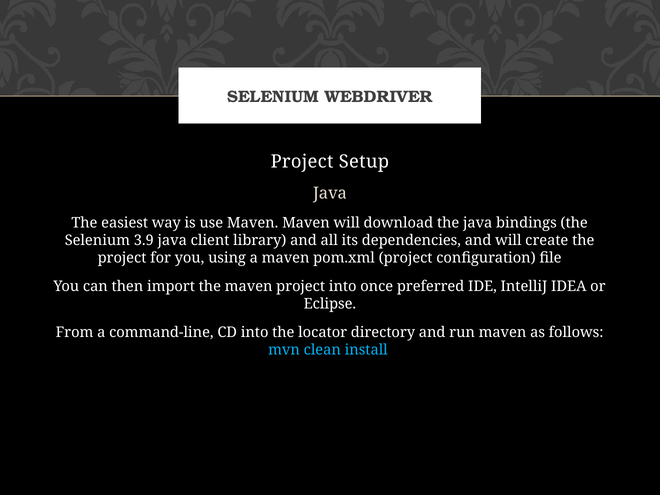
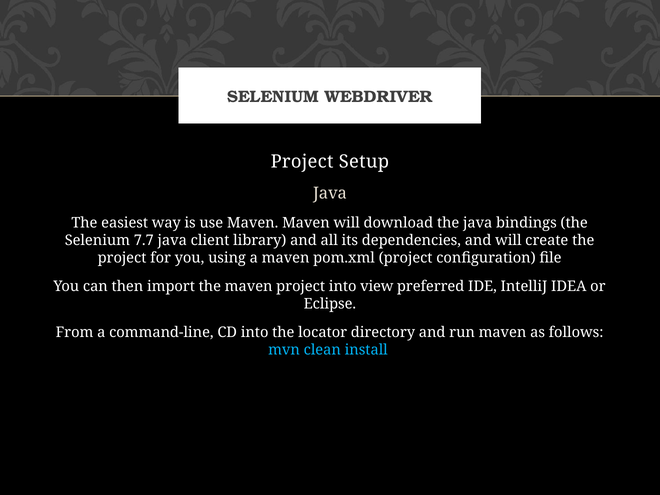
3.9: 3.9 -> 7.7
once: once -> view
